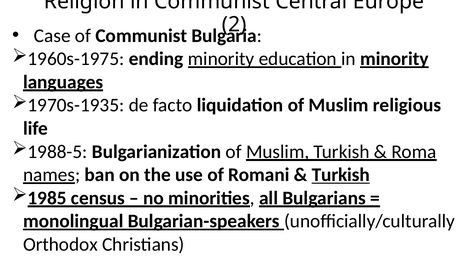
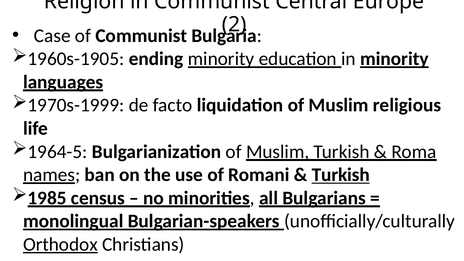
1960s-1975: 1960s-1975 -> 1960s-1905
1970s-1935: 1970s-1935 -> 1970s-1999
1988-5: 1988-5 -> 1964-5
Orthodox underline: none -> present
